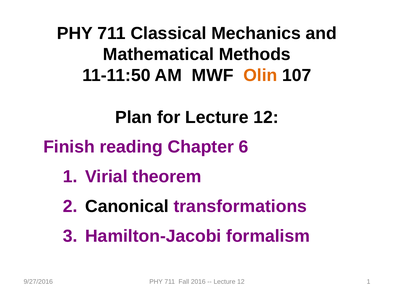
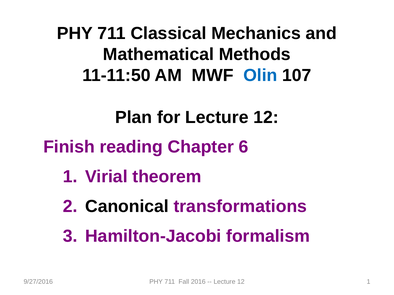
Olin colour: orange -> blue
